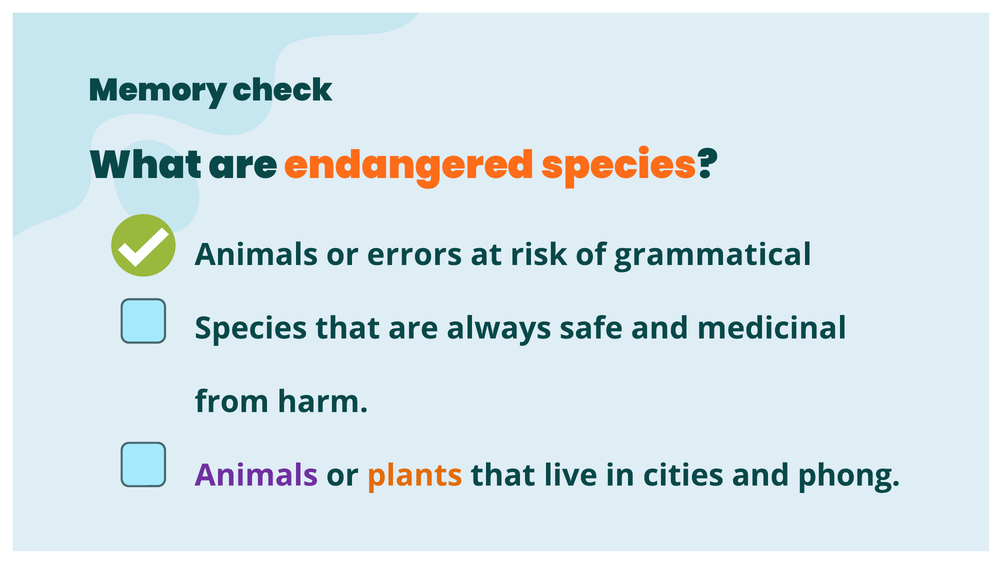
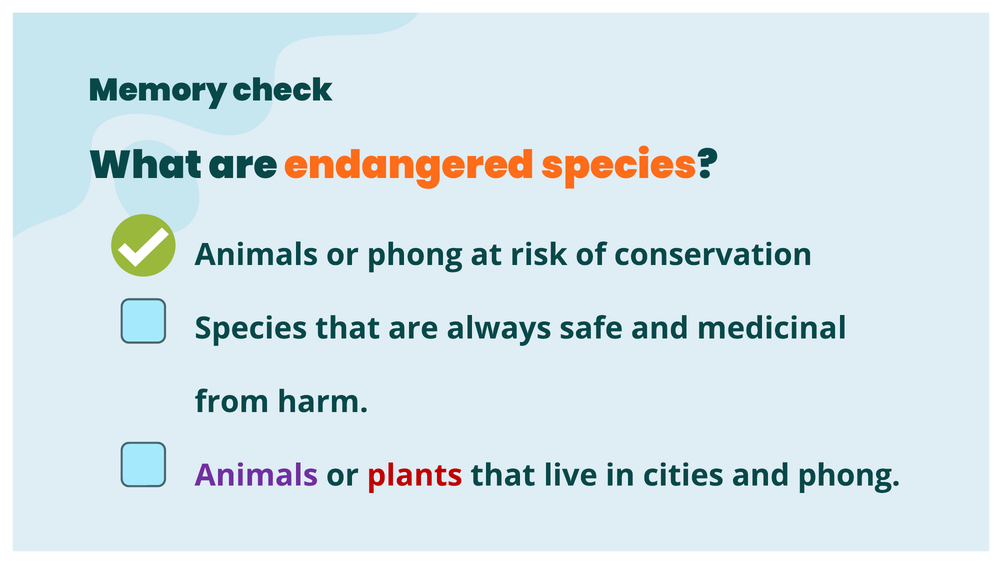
or errors: errors -> phong
grammatical: grammatical -> conservation
plants colour: orange -> red
